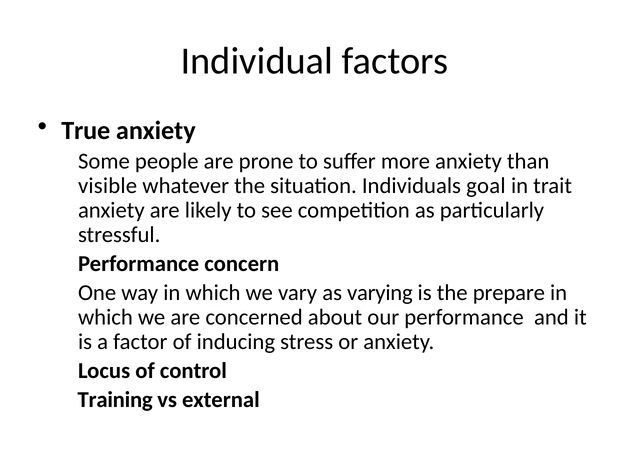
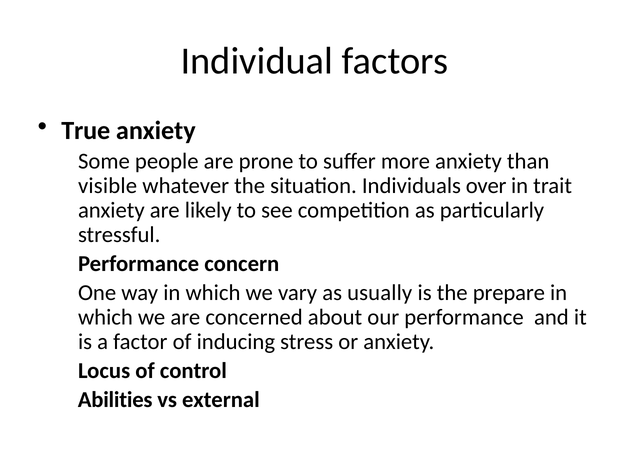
goal: goal -> over
varying: varying -> usually
Training: Training -> Abilities
